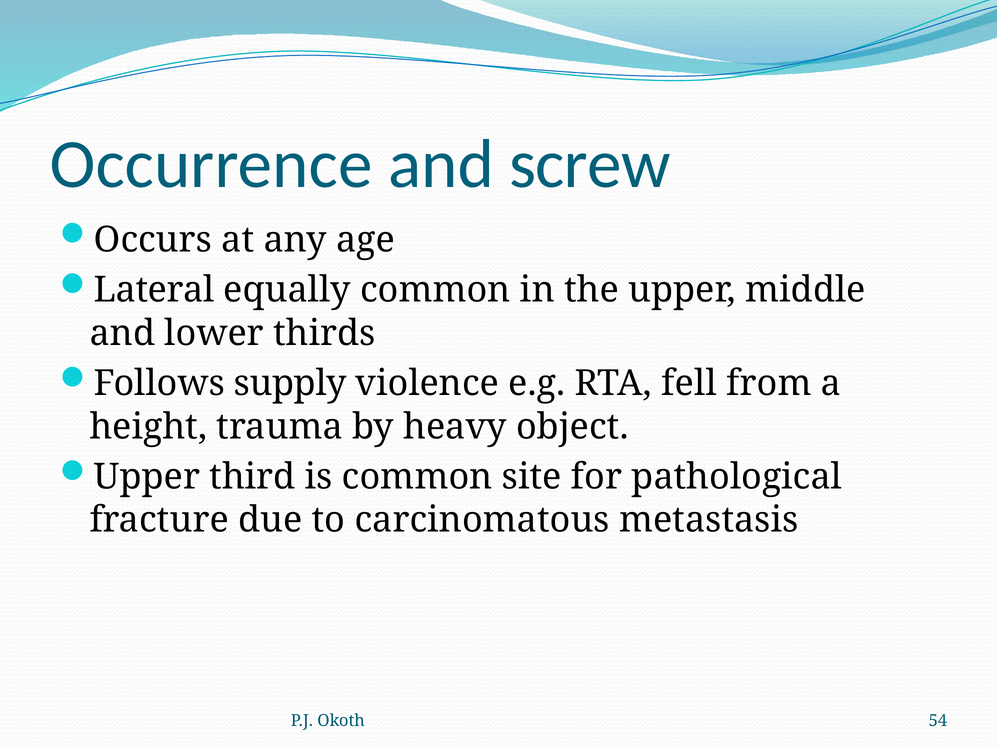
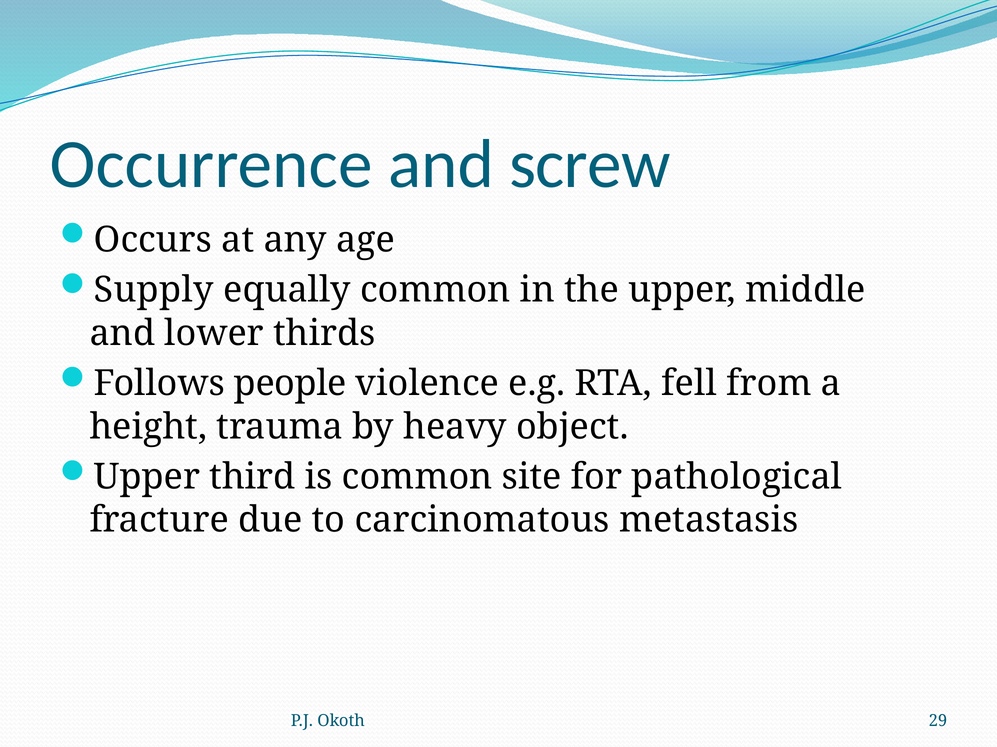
Lateral: Lateral -> Supply
supply: supply -> people
54: 54 -> 29
